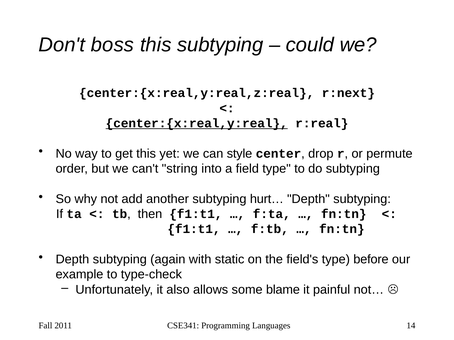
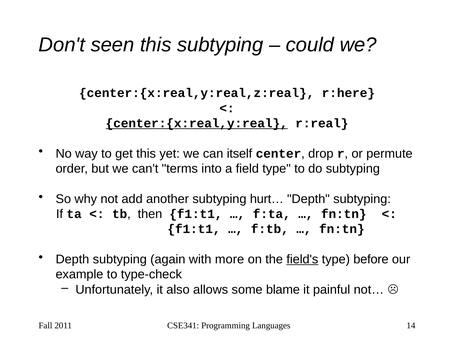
boss: boss -> seen
r:next: r:next -> r:here
style: style -> itself
string: string -> terms
static: static -> more
field's underline: none -> present
